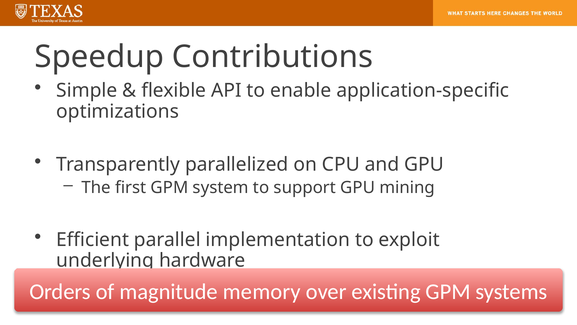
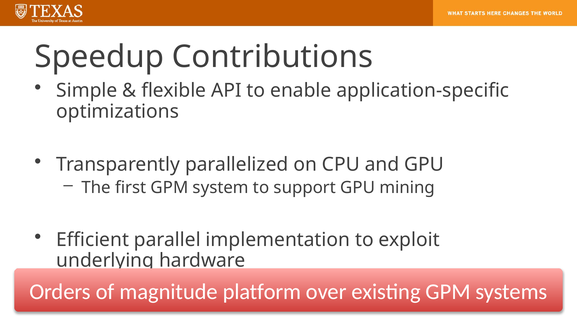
memory: memory -> platform
